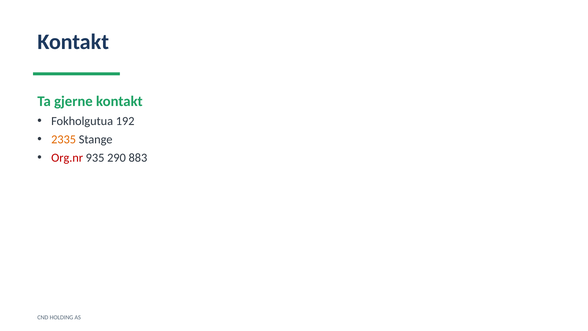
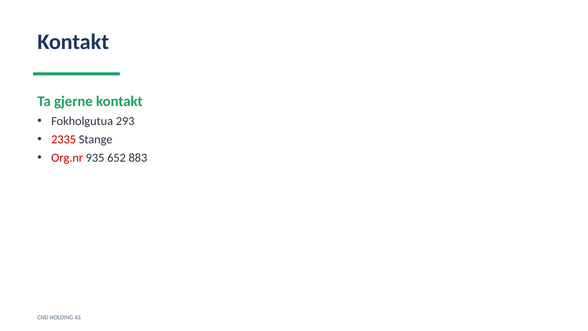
192: 192 -> 293
2335 colour: orange -> red
290: 290 -> 652
